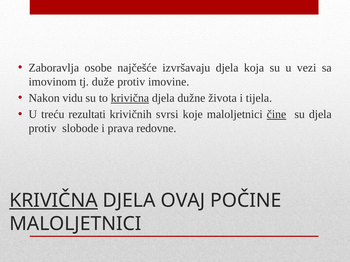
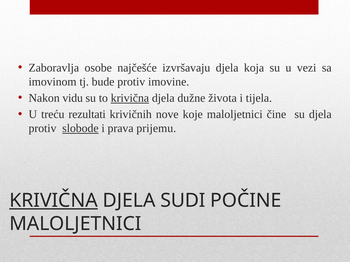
duže: duže -> bude
svrsi: svrsi -> nove
čine underline: present -> none
slobode underline: none -> present
redovne: redovne -> prijemu
OVAJ: OVAJ -> SUDI
